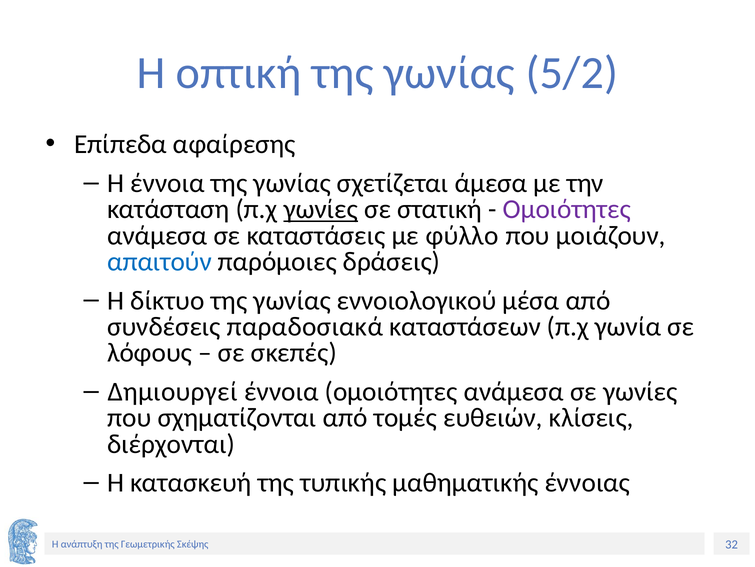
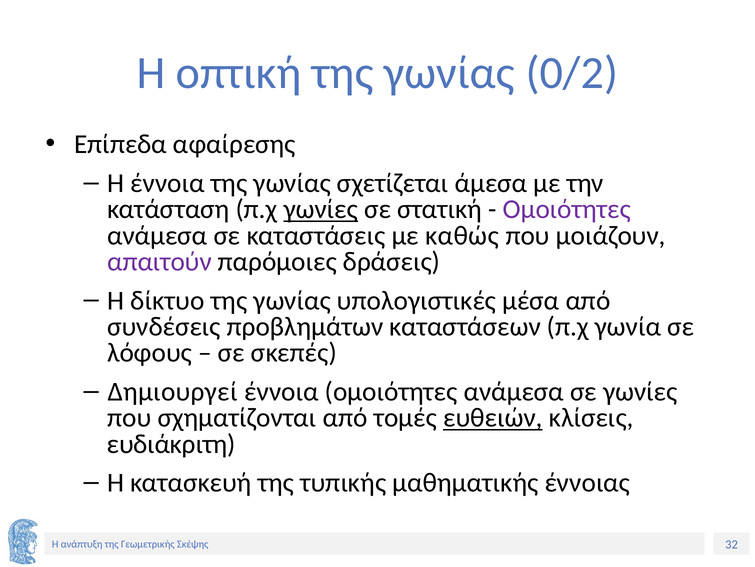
5/2: 5/2 -> 0/2
φύλλο: φύλλο -> καθώς
απαιτούν colour: blue -> purple
εννοιολογικού: εννοιολογικού -> υπολογιστικές
παραδοσιακά: παραδοσιακά -> προβλημάτων
ευθειών underline: none -> present
διέρχονται: διέρχονται -> ευδιάκριτη
